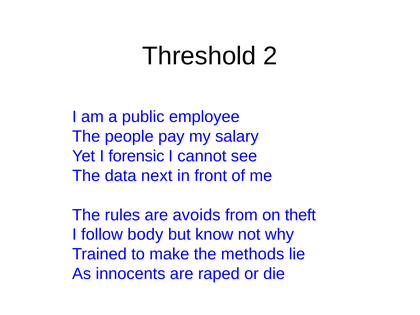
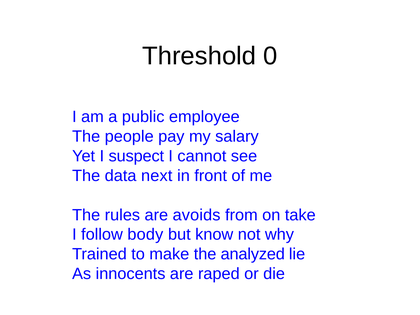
2: 2 -> 0
forensic: forensic -> suspect
theft: theft -> take
methods: methods -> analyzed
